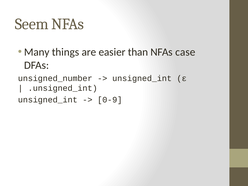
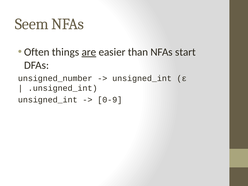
Many: Many -> Often
are underline: none -> present
case: case -> start
